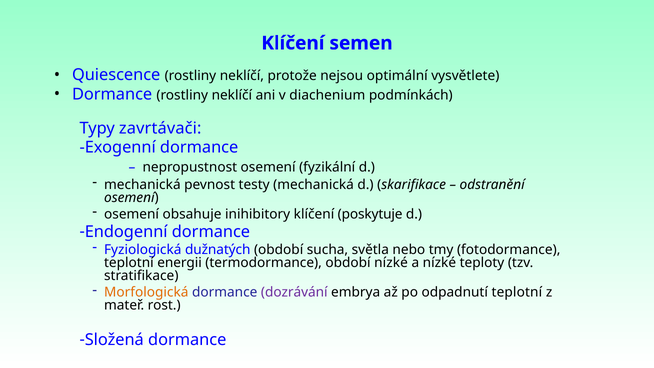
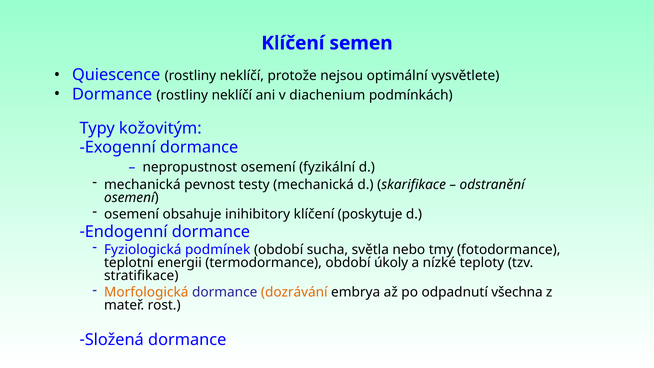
zavrtávači: zavrtávači -> kožovitým
dužnatých: dužnatých -> podmínek
období nízké: nízké -> úkoly
dozrávání colour: purple -> orange
odpadnutí teplotní: teplotní -> všechna
